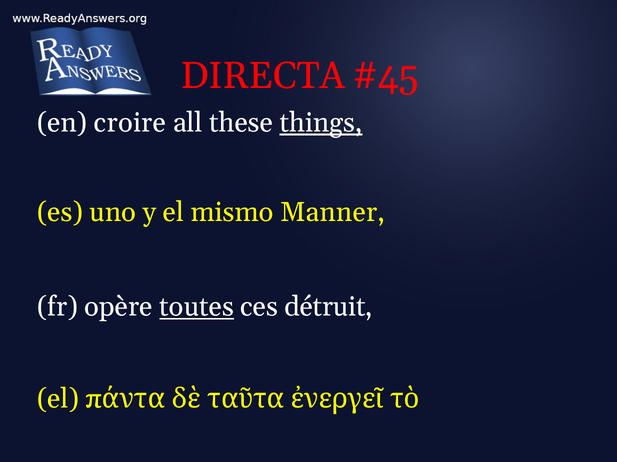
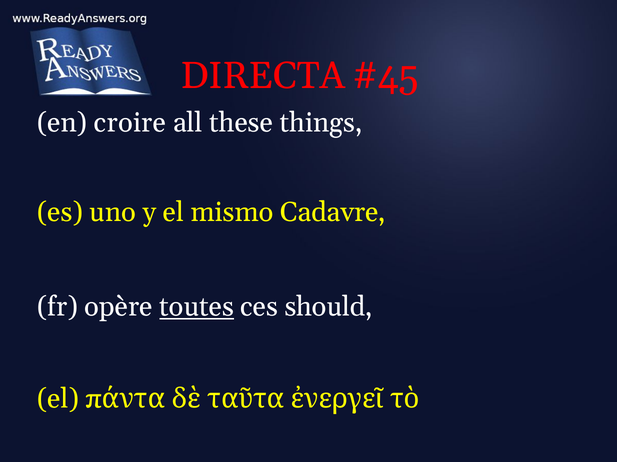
things underline: present -> none
Manner: Manner -> Cadavre
détruit: détruit -> should
